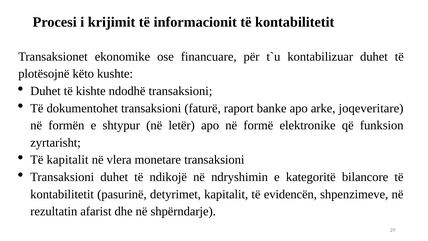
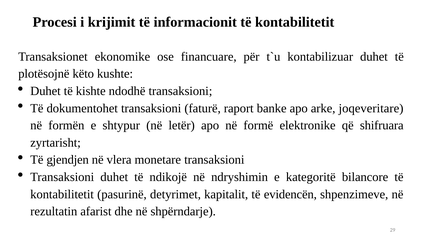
funksion: funksion -> shifruara
Të kapitalit: kapitalit -> gjendjen
